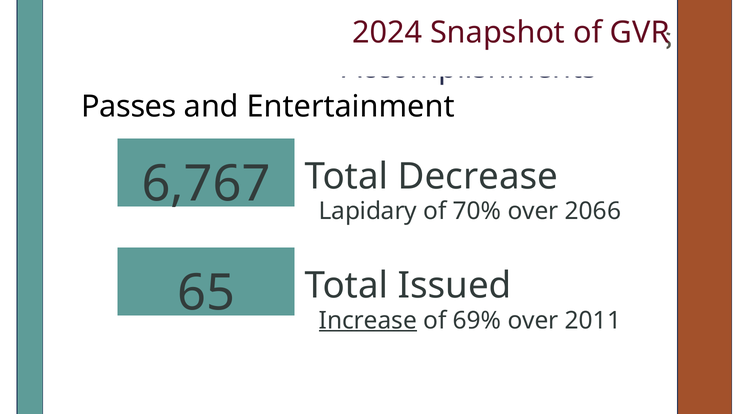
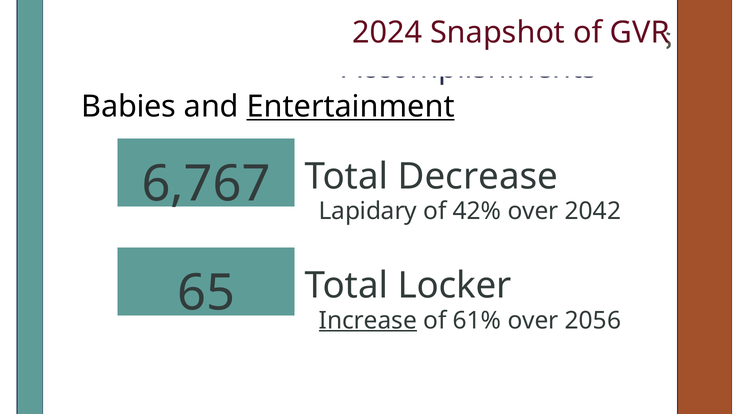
Passes: Passes -> Babies
Entertainment underline: none -> present
70%: 70% -> 42%
2066: 2066 -> 2042
Issued: Issued -> Locker
69%: 69% -> 61%
2011: 2011 -> 2056
